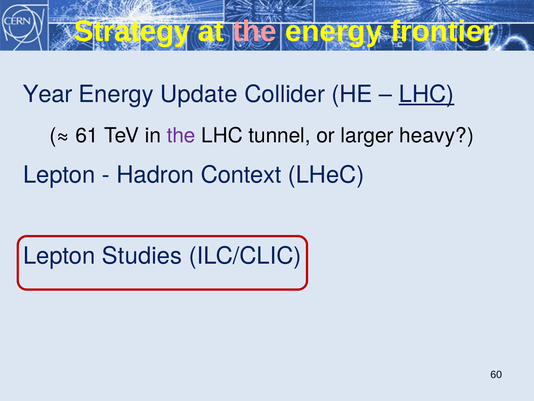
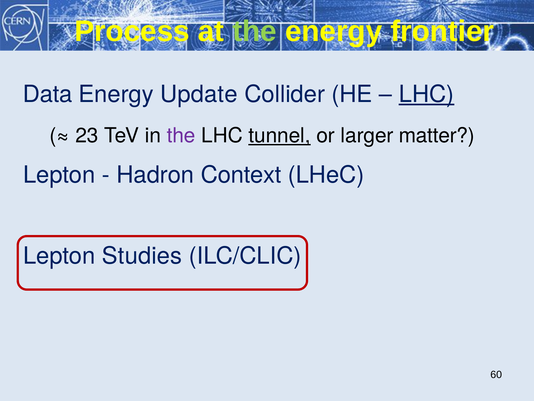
Strategy: Strategy -> Process
the at (255, 31) colour: pink -> light green
Year: Year -> Data
61: 61 -> 23
tunnel underline: none -> present
heavy: heavy -> matter
